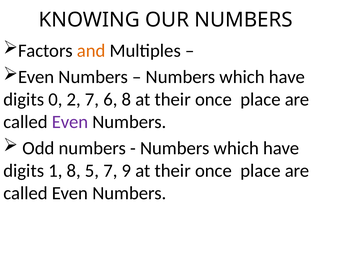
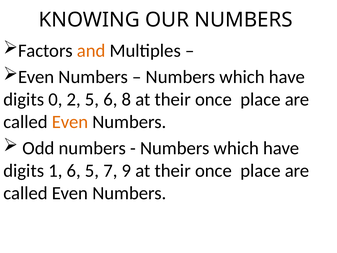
2 7: 7 -> 5
Even at (70, 122) colour: purple -> orange
1 8: 8 -> 6
